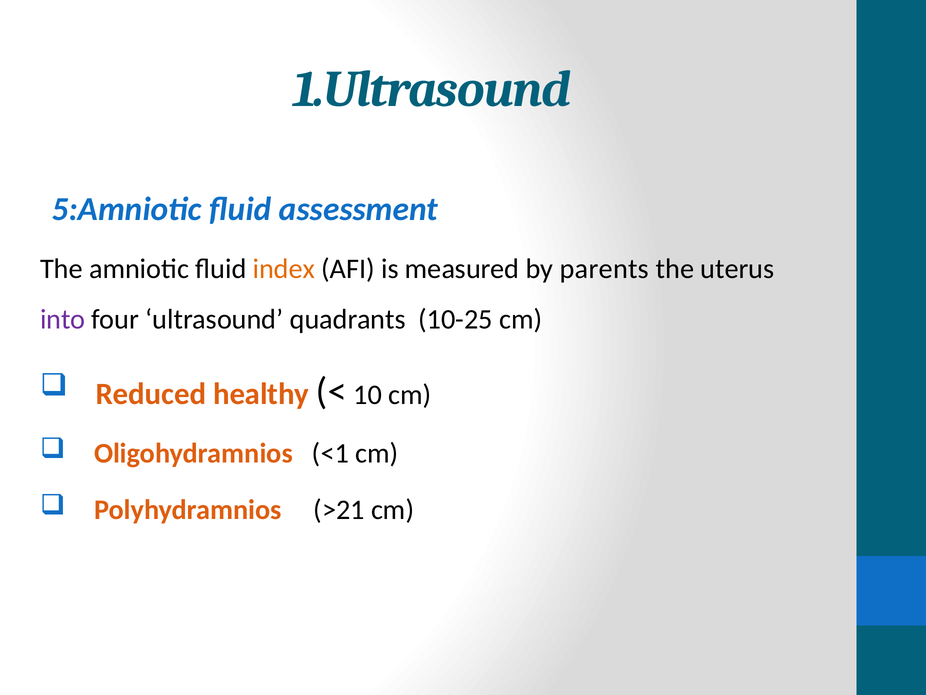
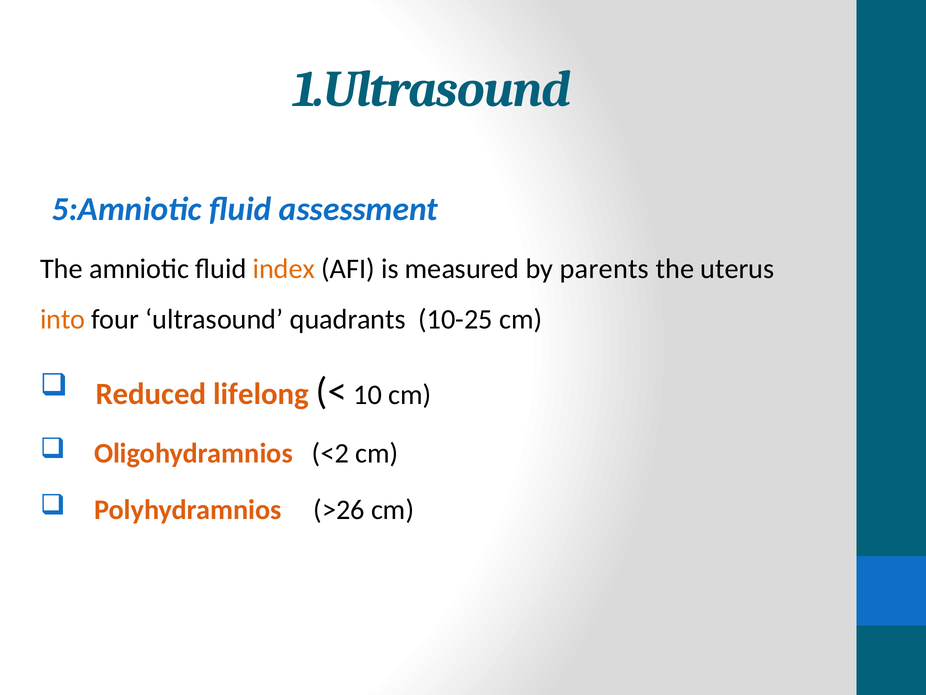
into colour: purple -> orange
healthy: healthy -> lifelong
<1: <1 -> <2
>21: >21 -> >26
